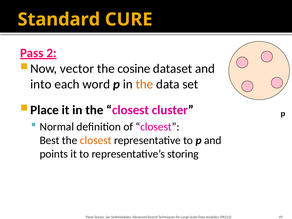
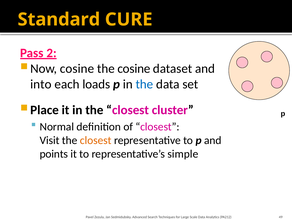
vector at (77, 69): vector -> cosine
word: word -> loads
the at (144, 84) colour: orange -> blue
Best: Best -> Visit
storing: storing -> simple
